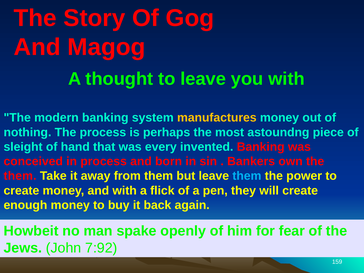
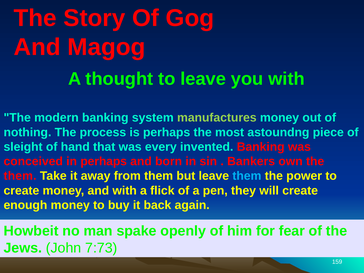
manufactures colour: yellow -> light green
in process: process -> perhaps
7:92: 7:92 -> 7:73
